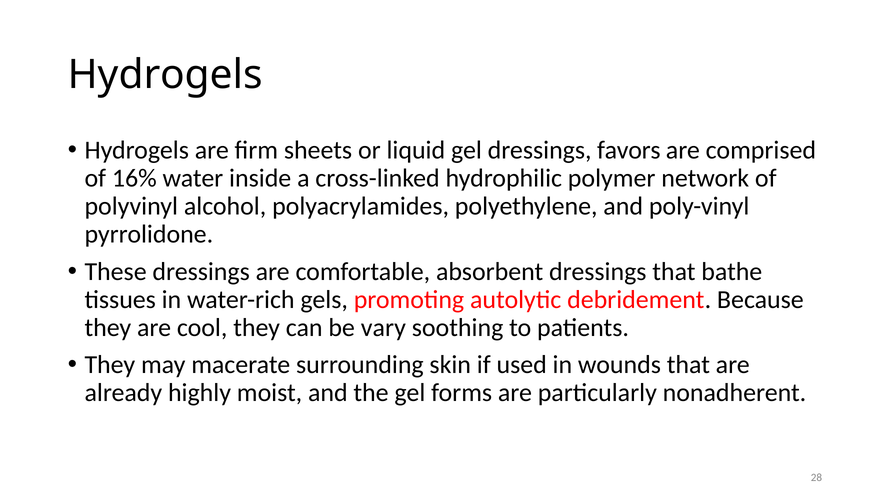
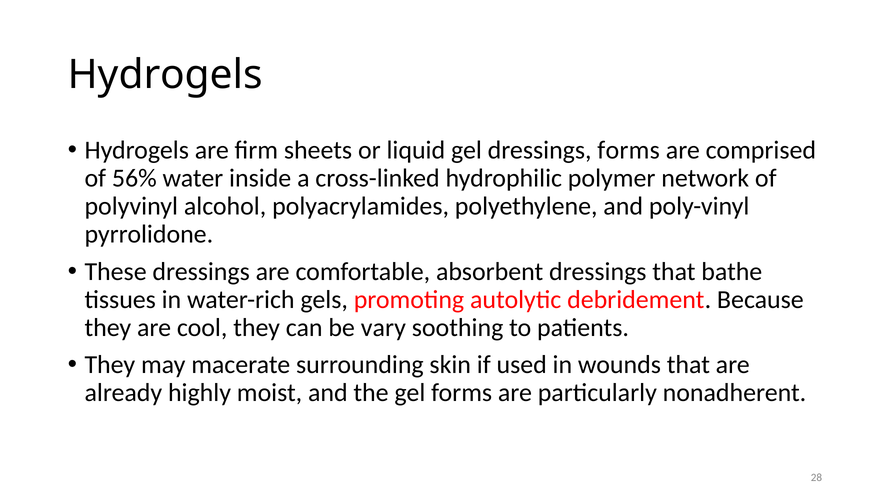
dressings favors: favors -> forms
16%: 16% -> 56%
